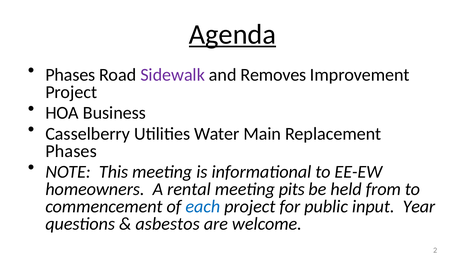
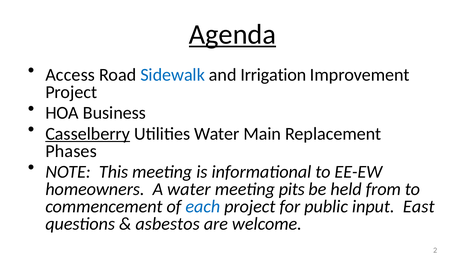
Phases at (70, 75): Phases -> Access
Sidewalk colour: purple -> blue
Removes: Removes -> Irrigation
Casselberry underline: none -> present
A rental: rental -> water
Year: Year -> East
